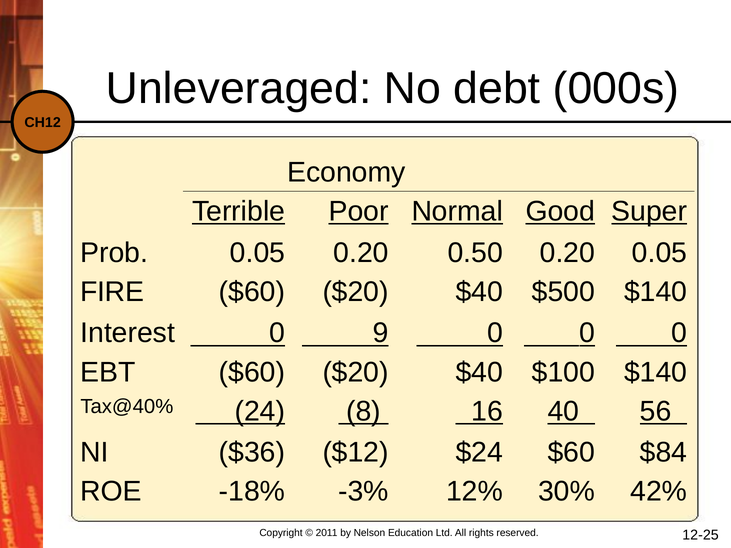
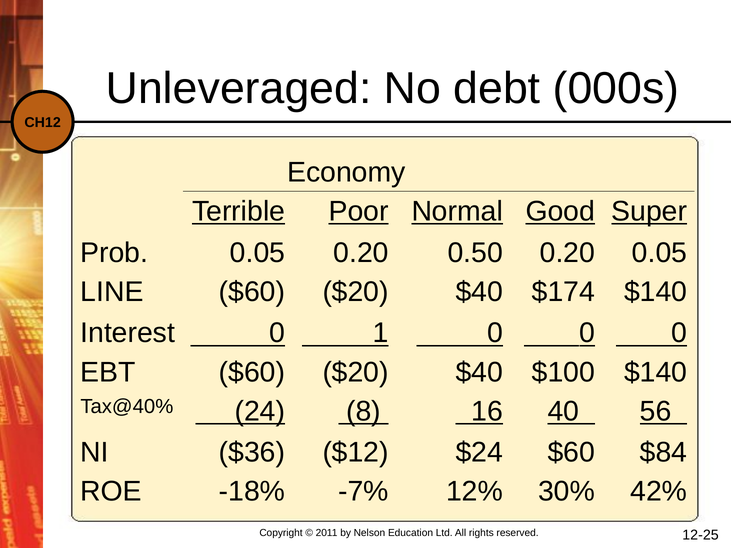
FIRE: FIRE -> LINE
$500: $500 -> $174
9: 9 -> 1
-3%: -3% -> -7%
